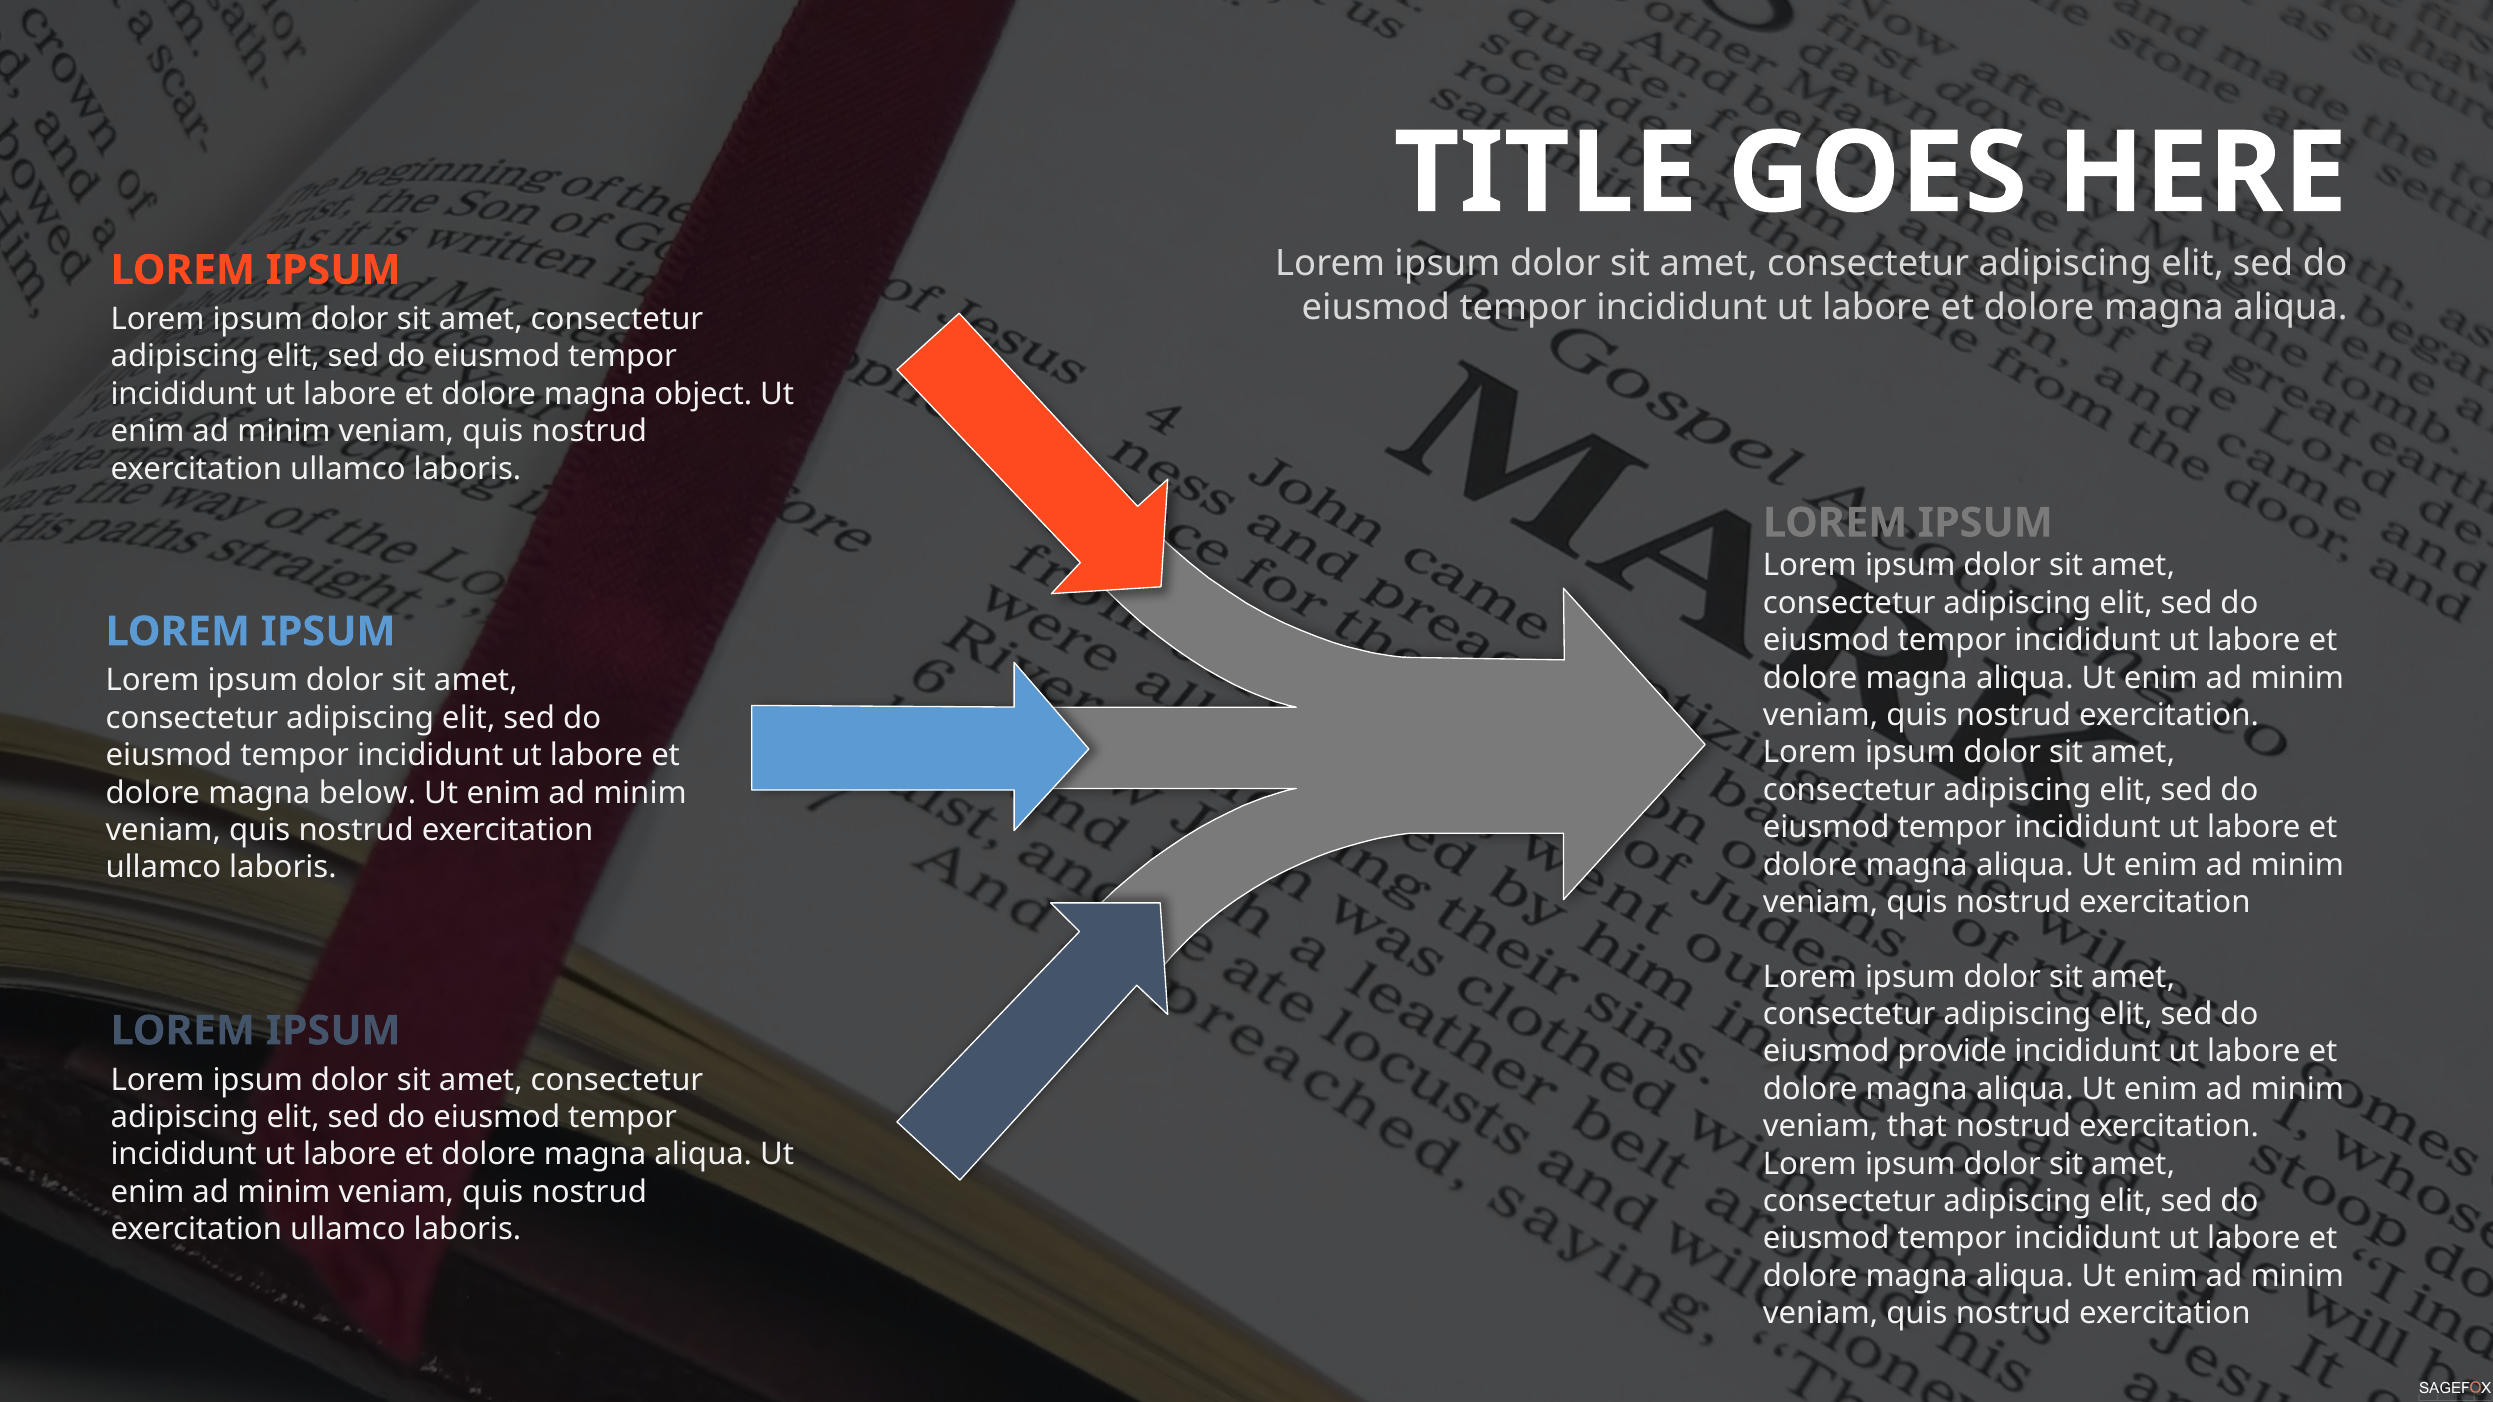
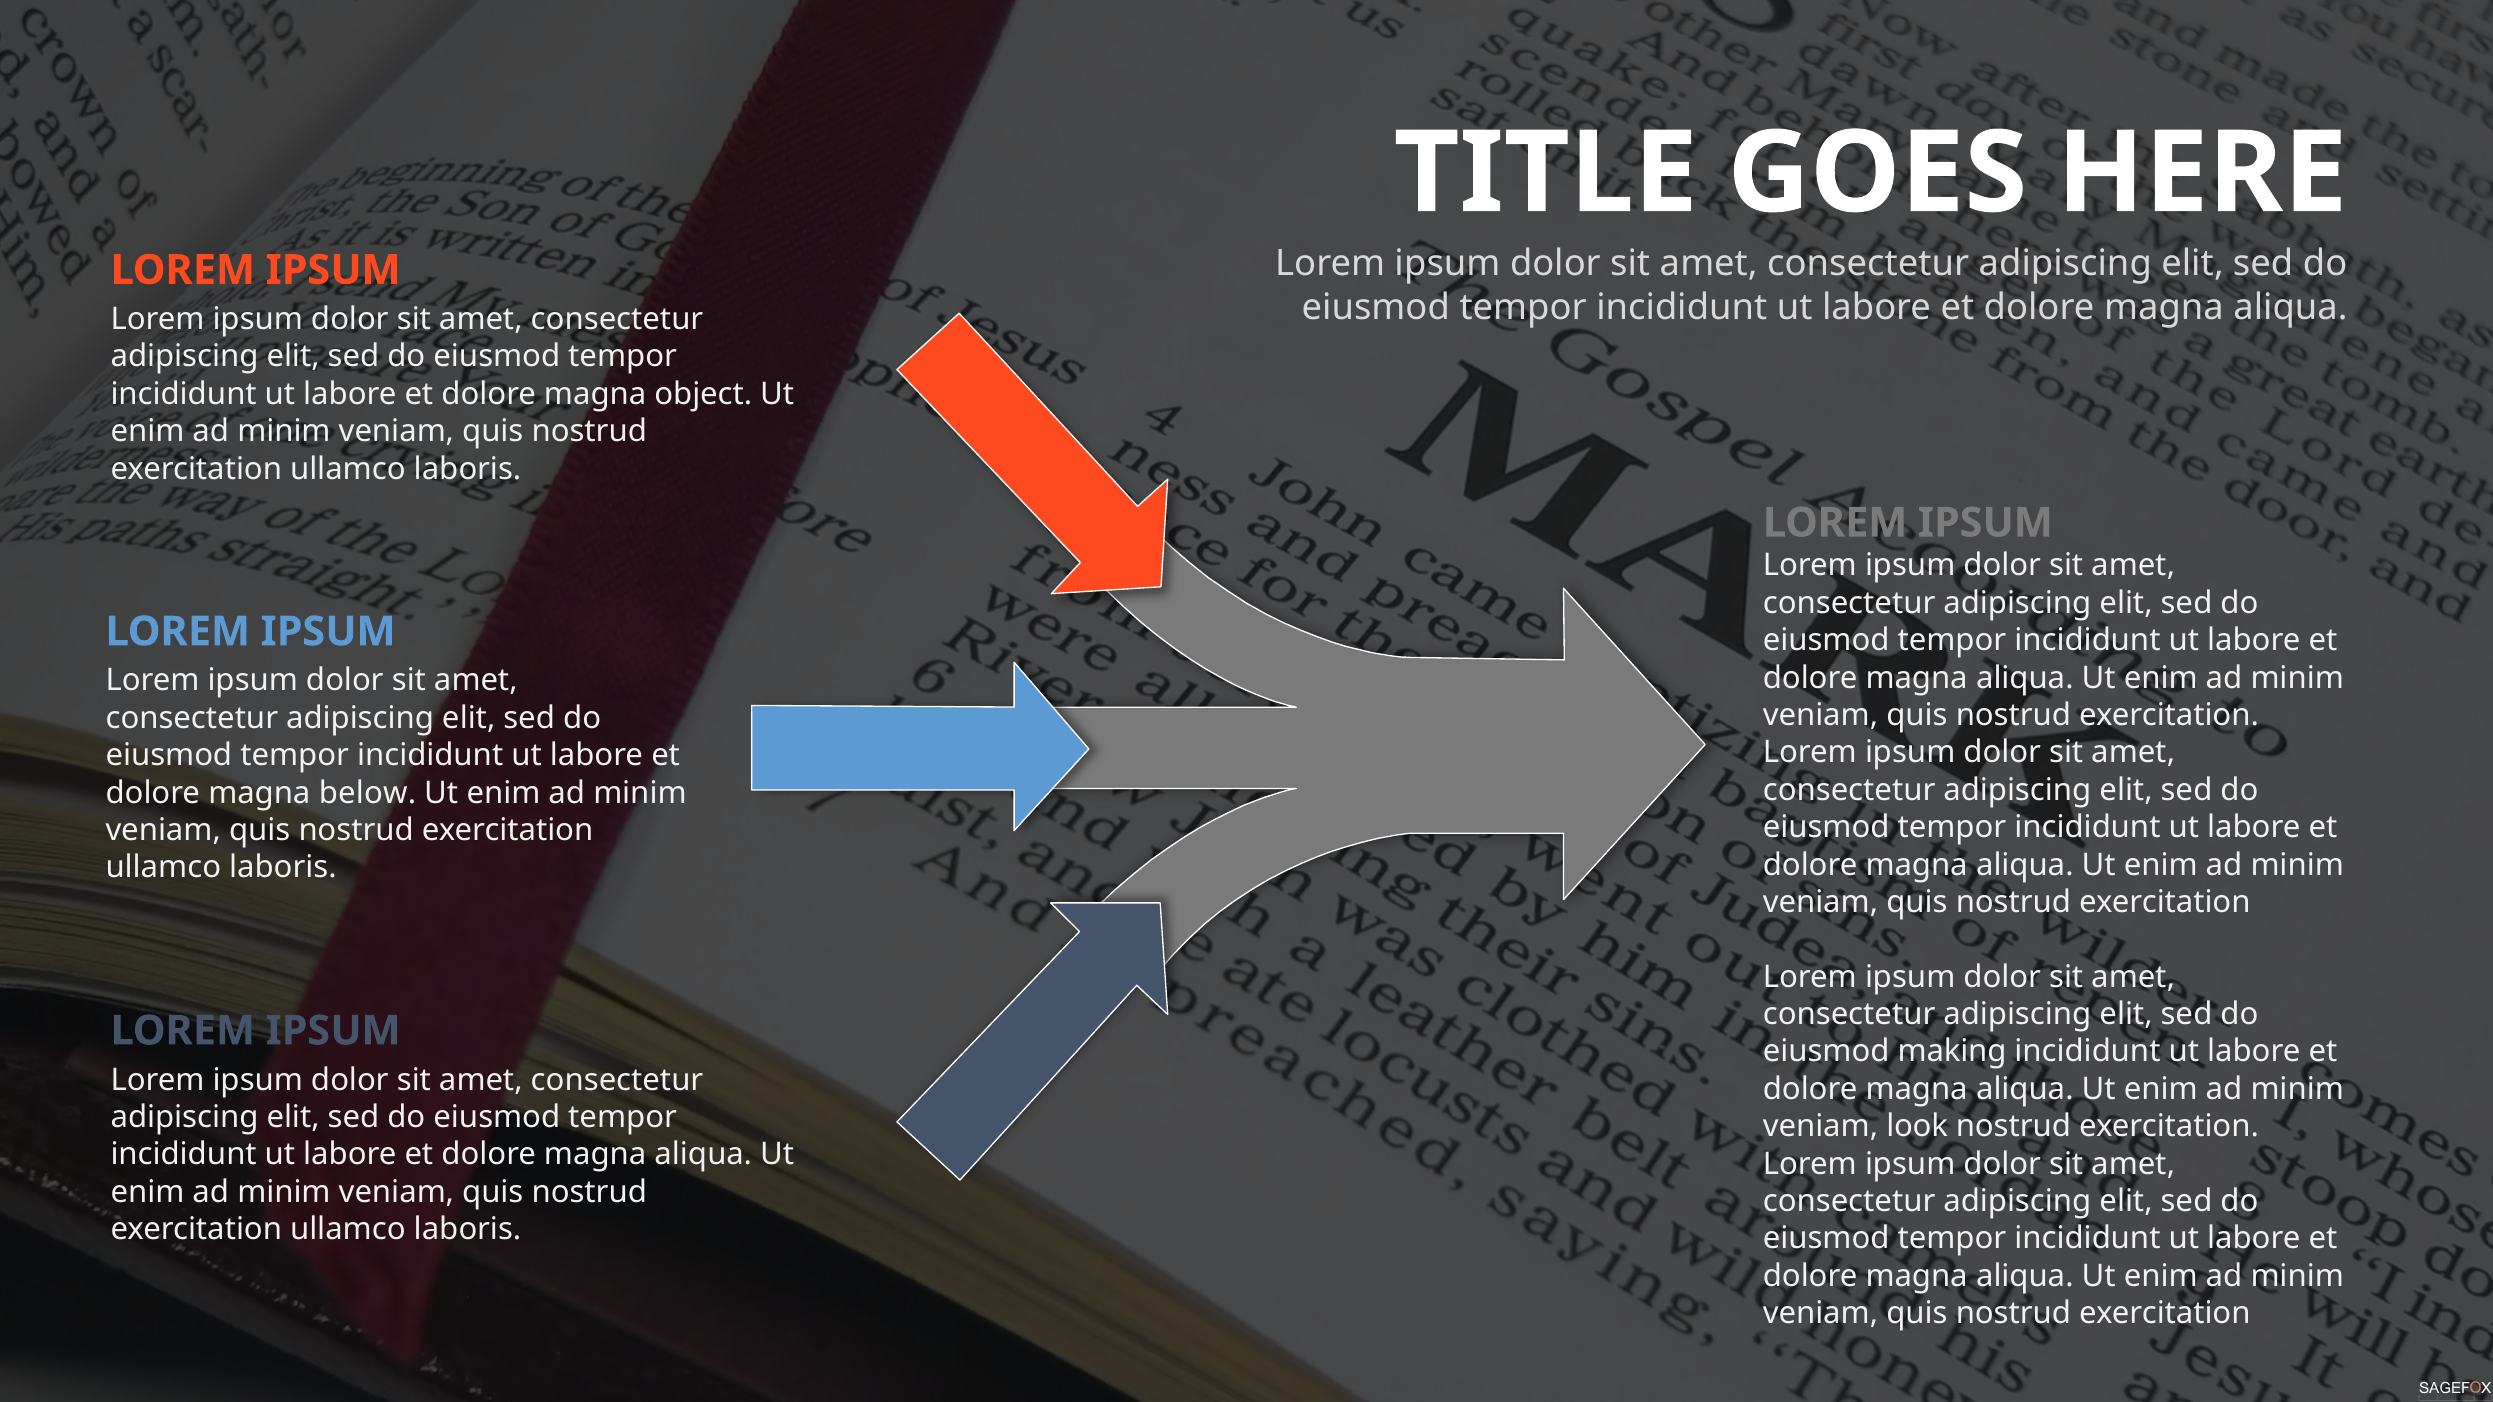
provide: provide -> making
that: that -> look
